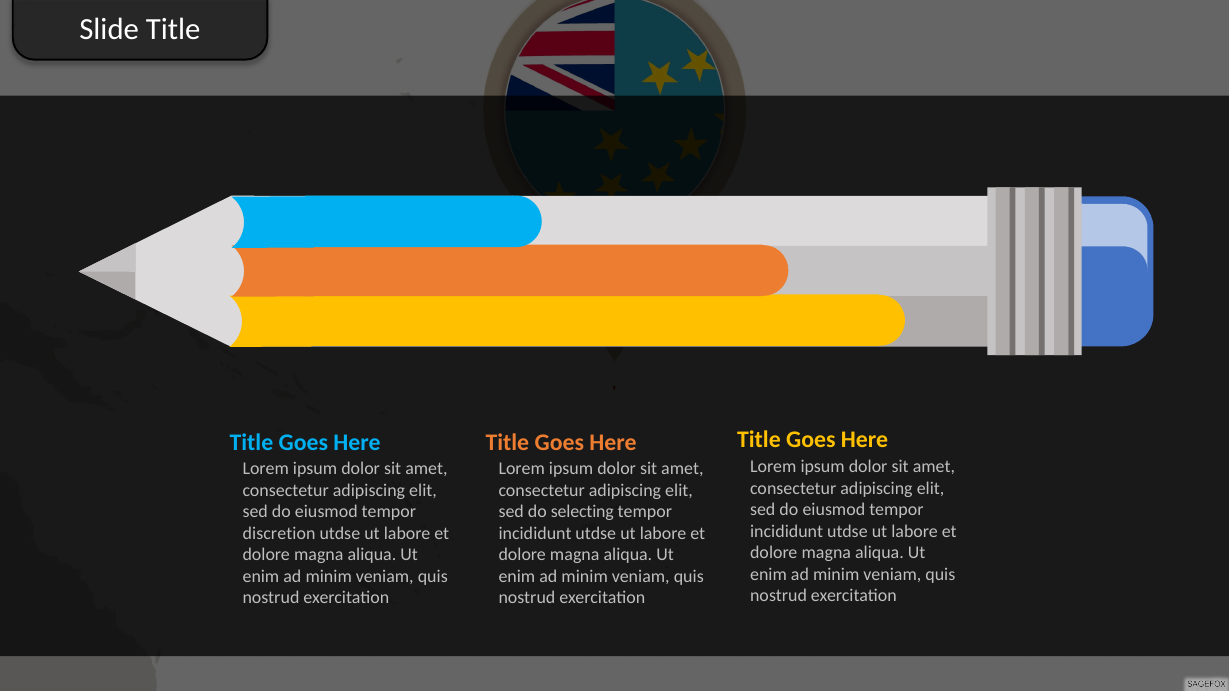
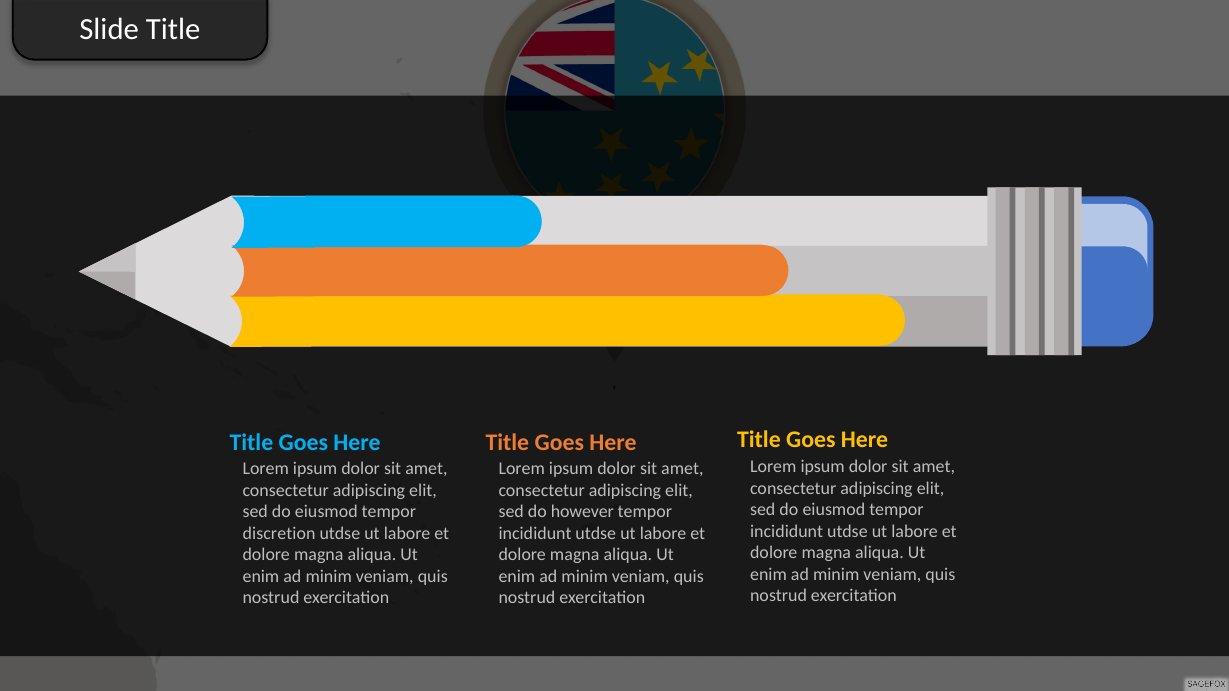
selecting: selecting -> however
